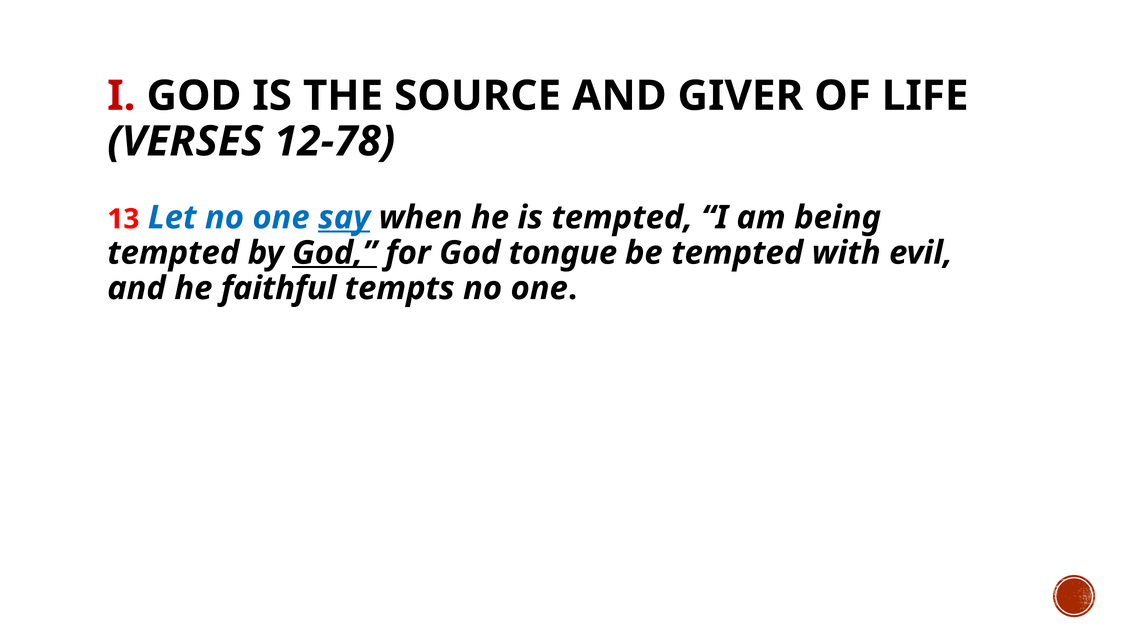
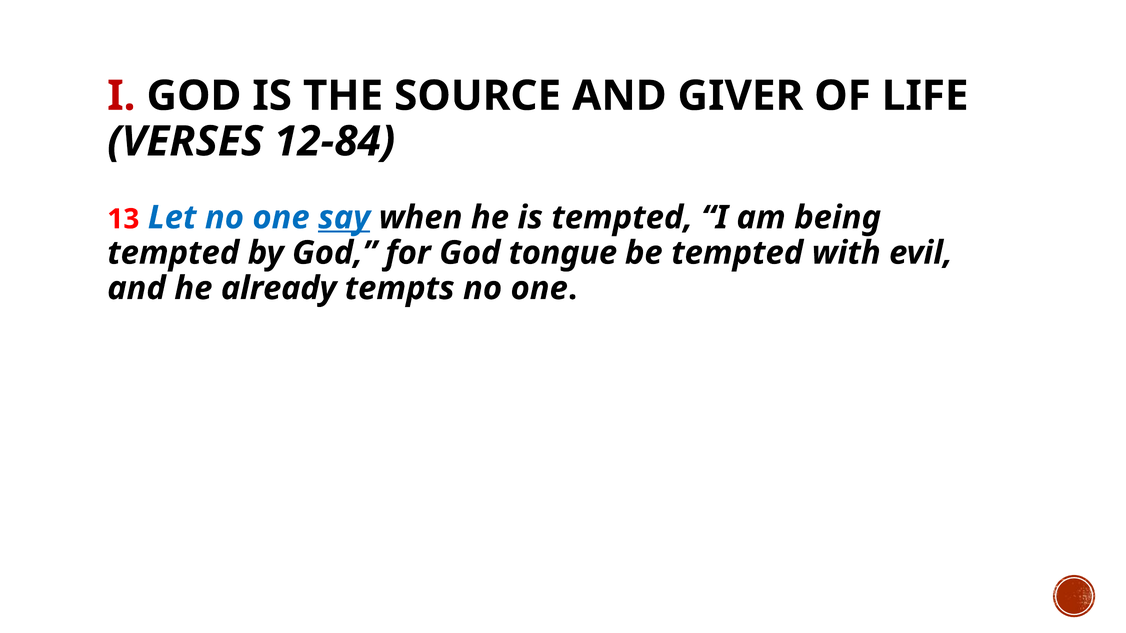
12-78: 12-78 -> 12-84
God at (335, 253) underline: present -> none
faithful: faithful -> already
